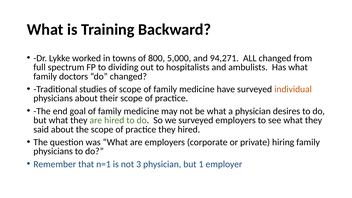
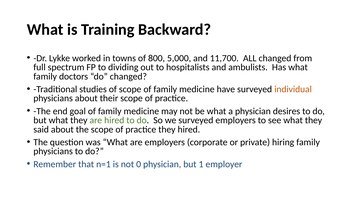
94,271: 94,271 -> 11,700
3: 3 -> 0
